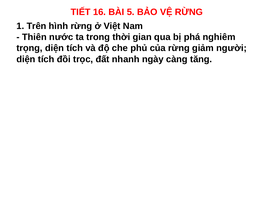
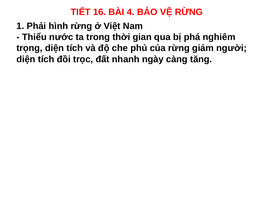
5: 5 -> 4
Trên: Trên -> Phải
Thiên: Thiên -> Thiểu
